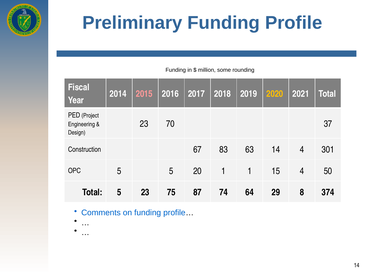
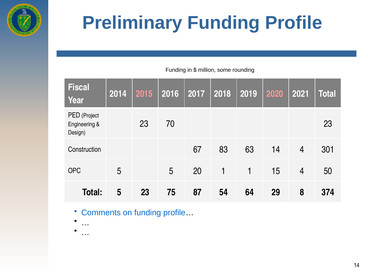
2020 colour: yellow -> pink
70 37: 37 -> 23
74: 74 -> 54
